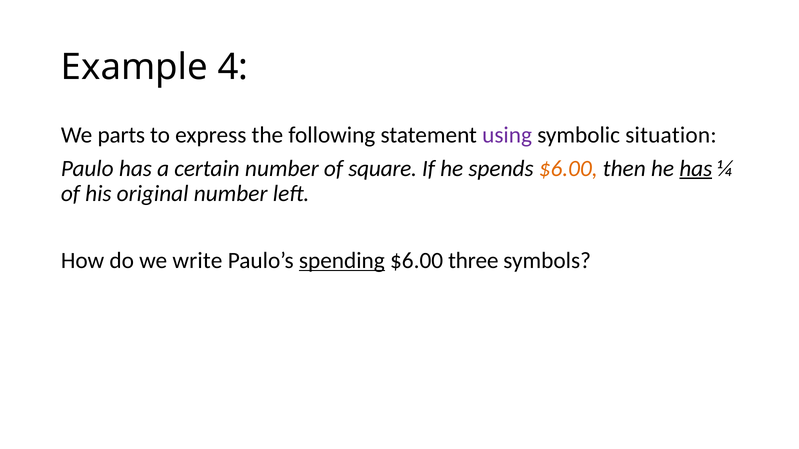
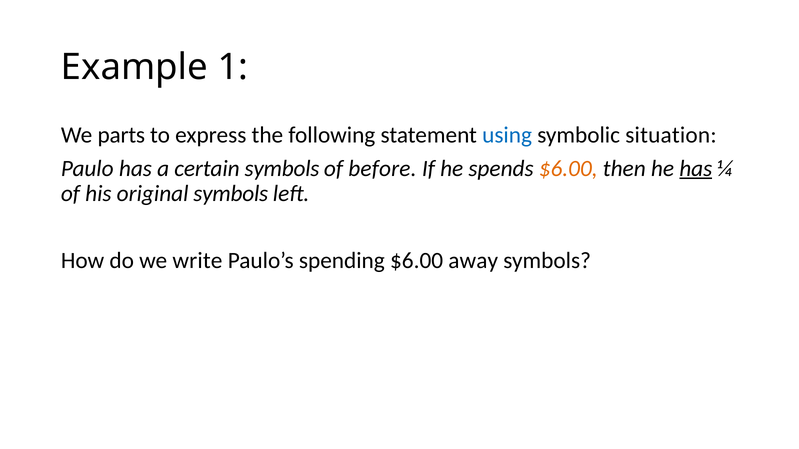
4: 4 -> 1
using colour: purple -> blue
certain number: number -> symbols
square: square -> before
original number: number -> symbols
spending underline: present -> none
three: three -> away
